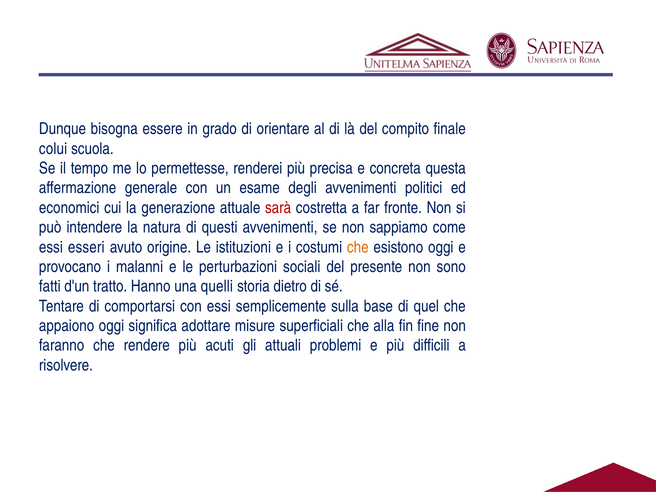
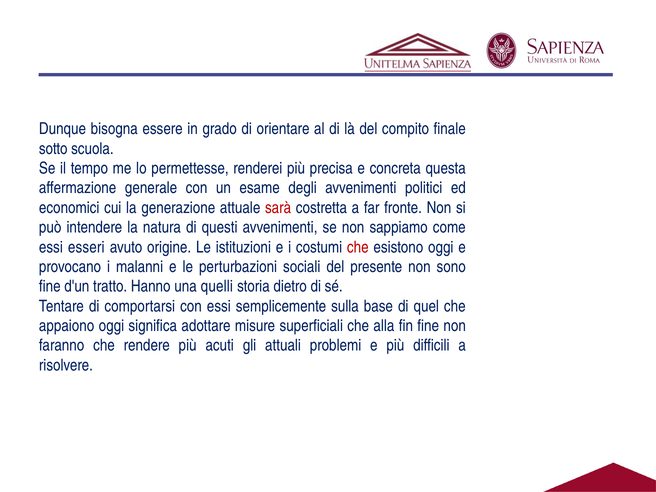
colui: colui -> sotto
che at (358, 247) colour: orange -> red
fatti at (50, 286): fatti -> fine
